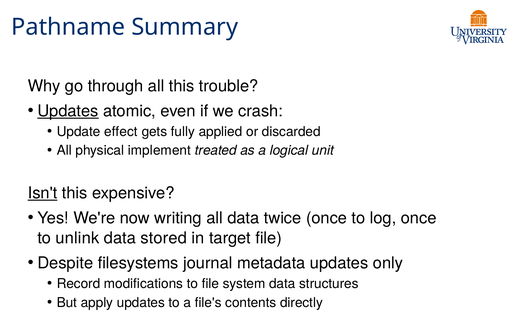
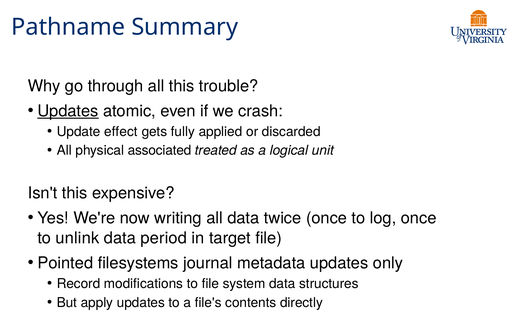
implement: implement -> associated
Isn't underline: present -> none
stored: stored -> period
Despite: Despite -> Pointed
